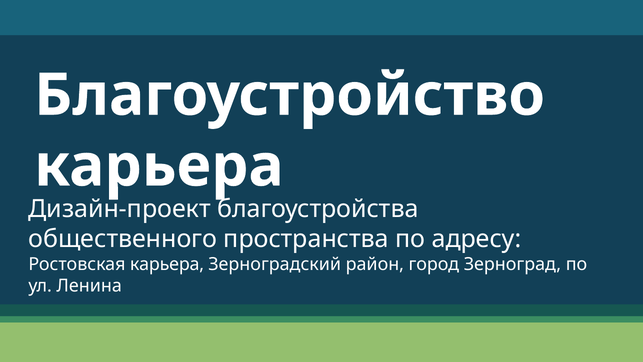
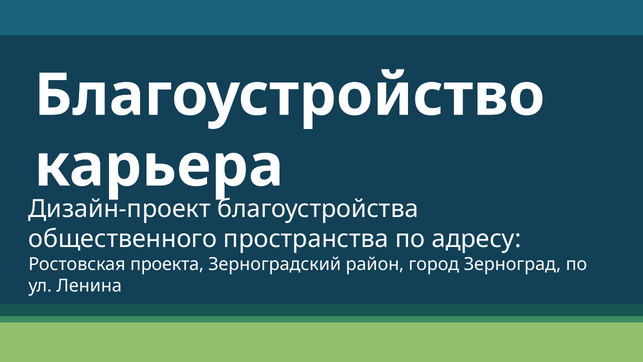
Ростовская карьера: карьера -> проекта
